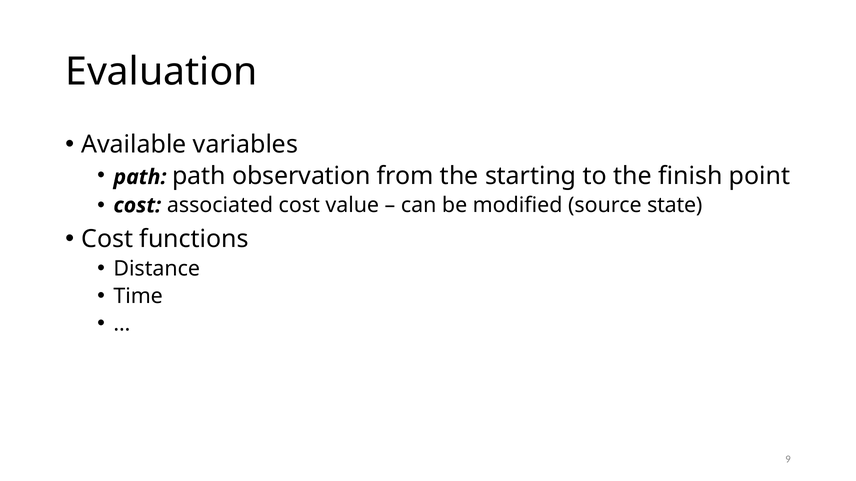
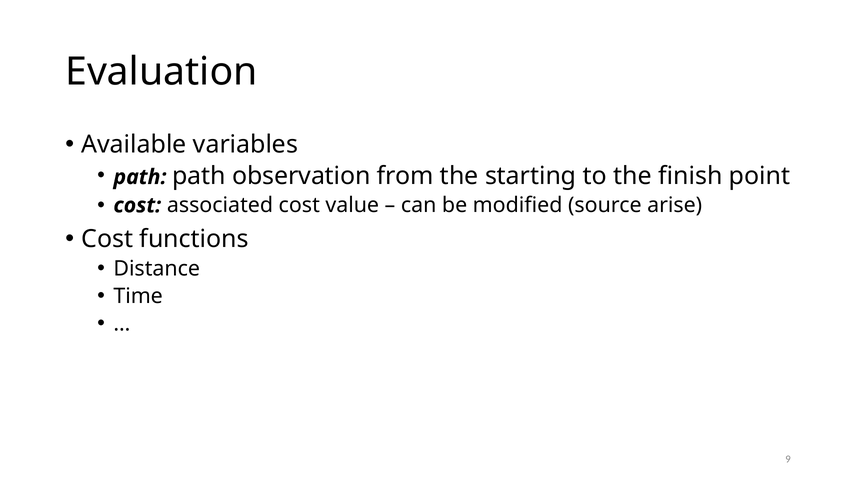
state: state -> arise
